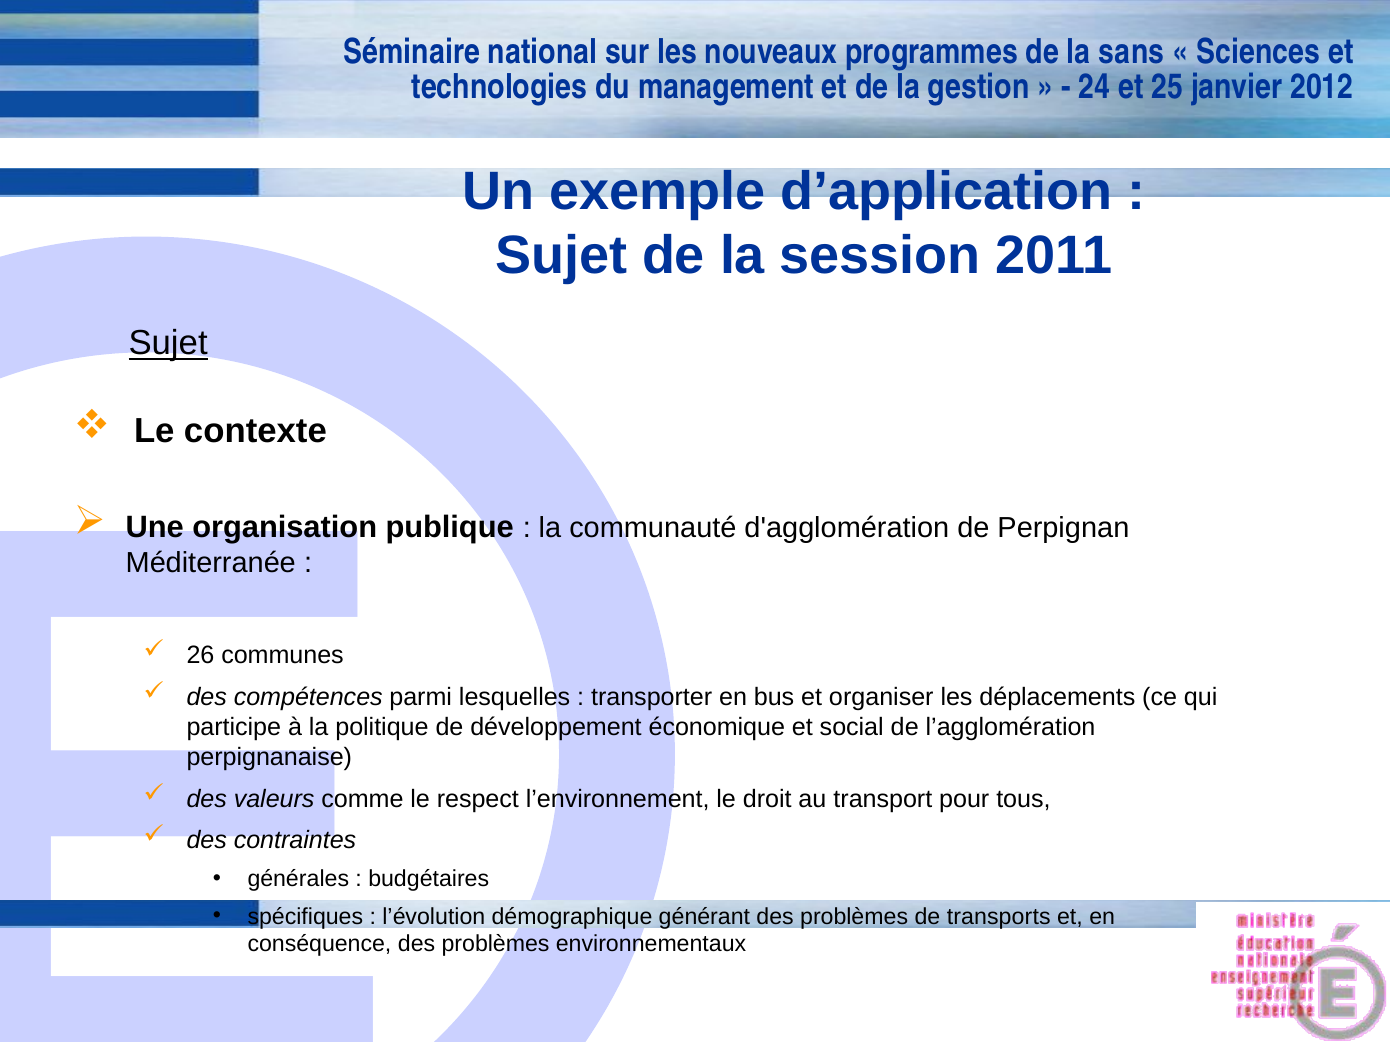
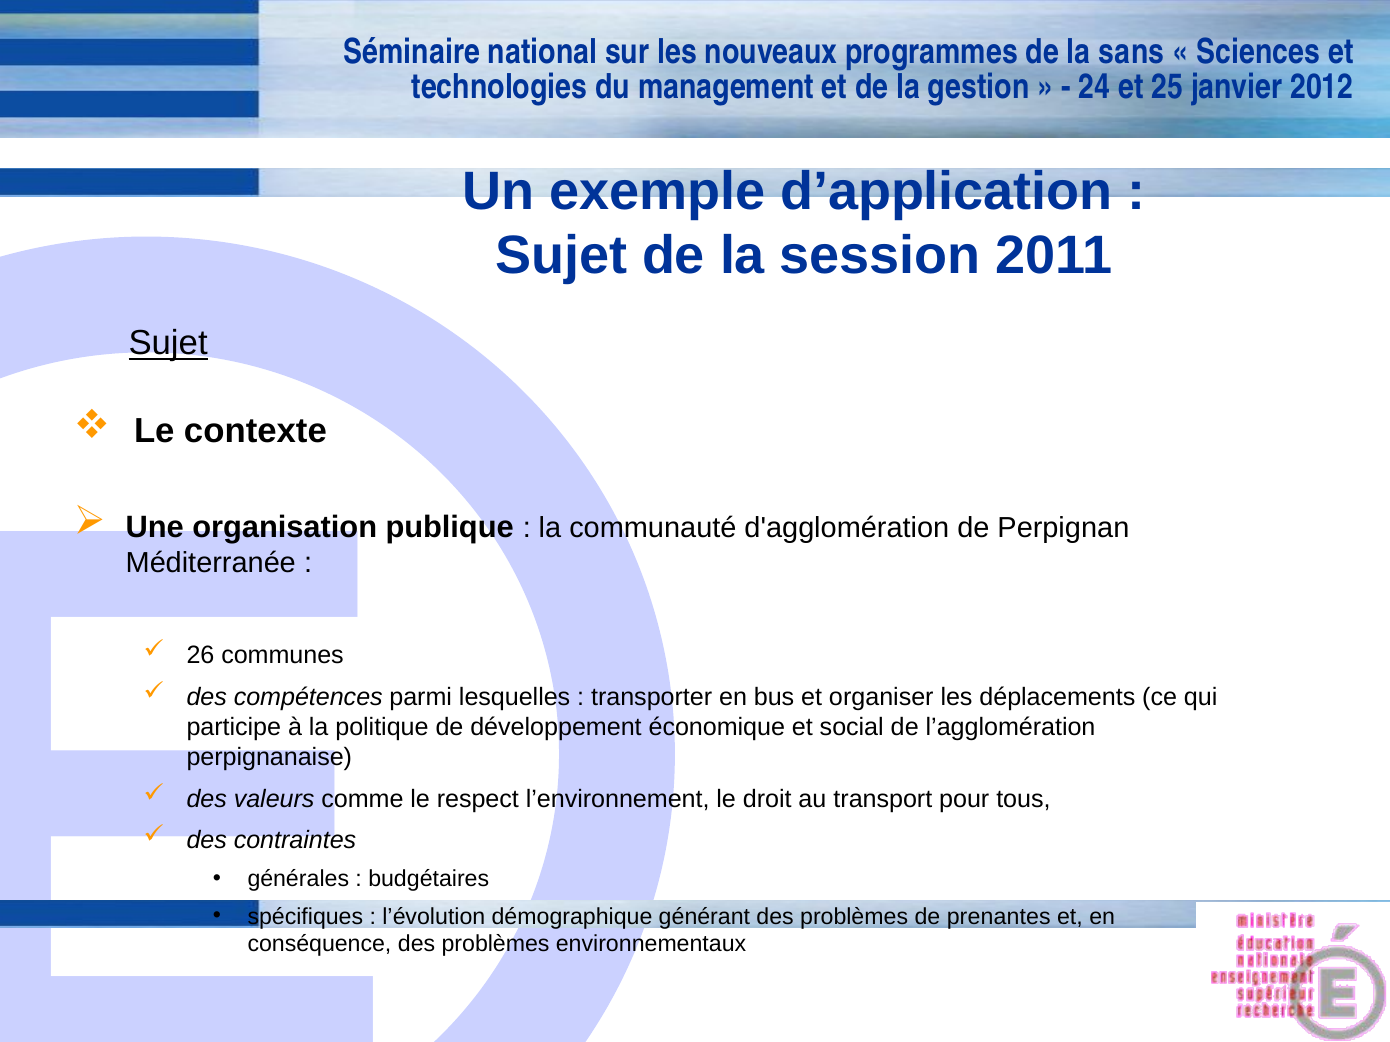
transports: transports -> prenantes
